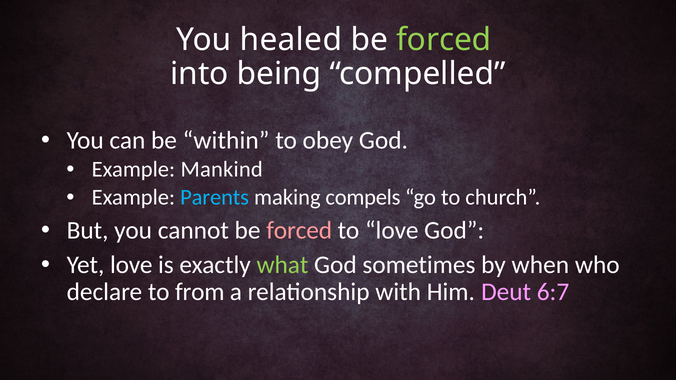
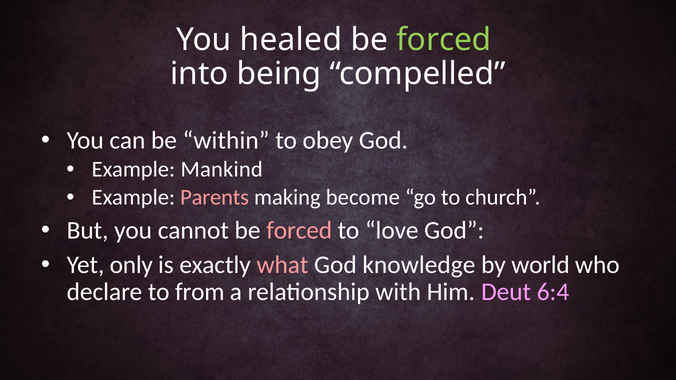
Parents colour: light blue -> pink
compels: compels -> become
Yet love: love -> only
what colour: light green -> pink
sometimes: sometimes -> knowledge
when: when -> world
6:7: 6:7 -> 6:4
